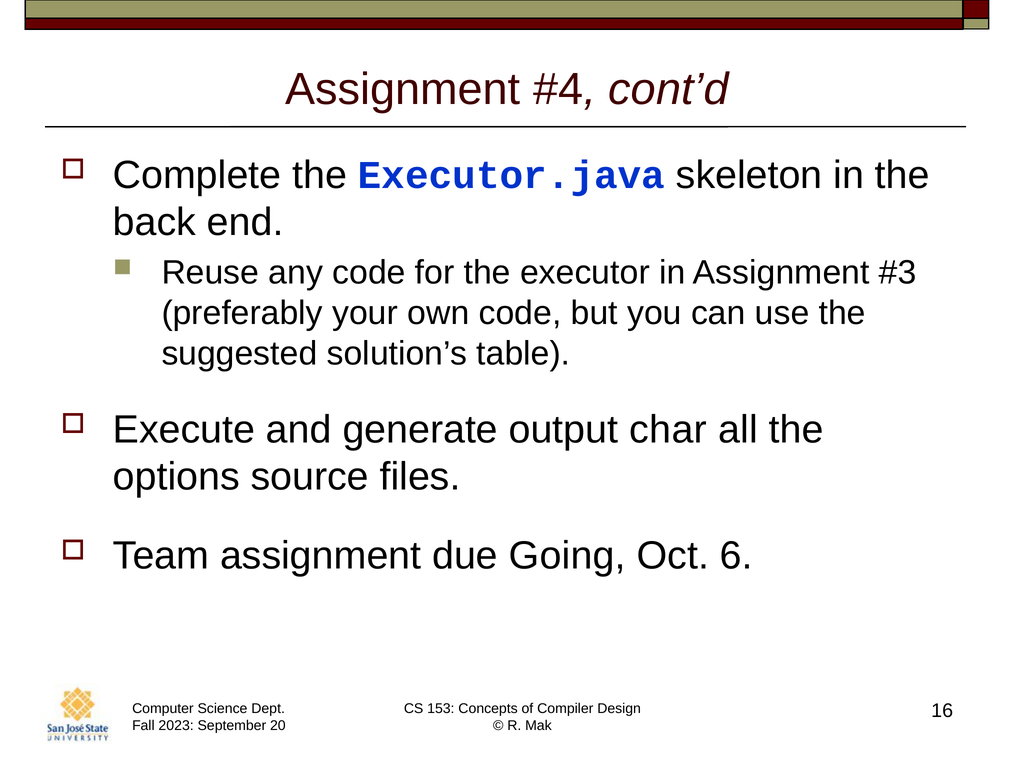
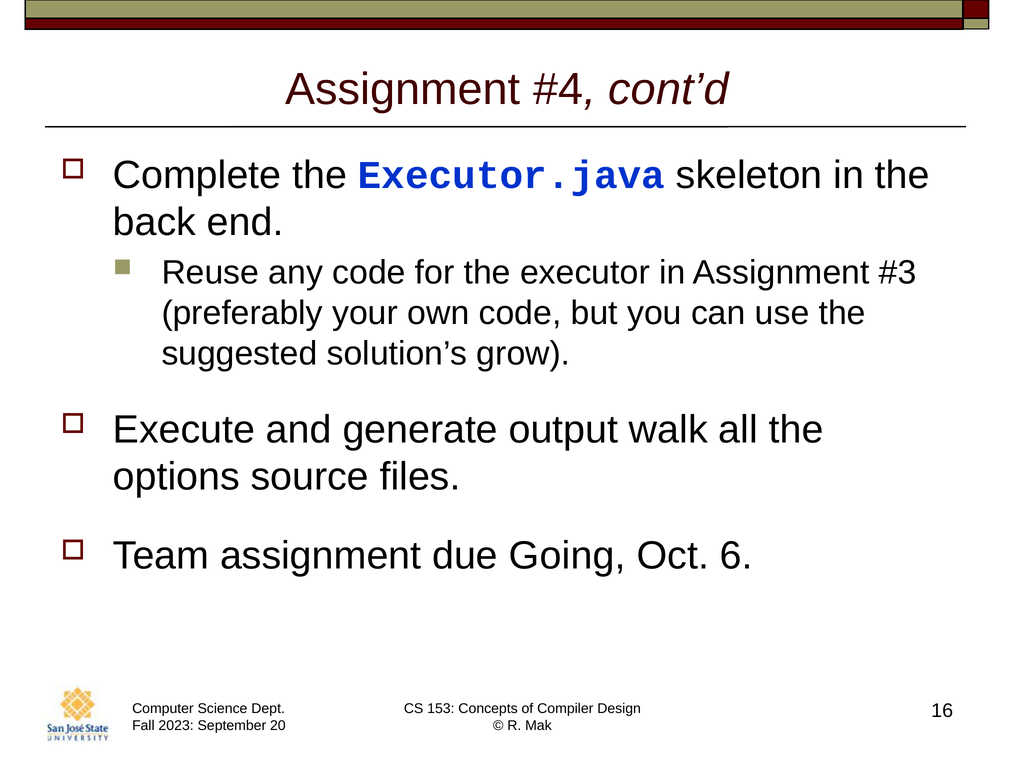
table: table -> grow
char: char -> walk
